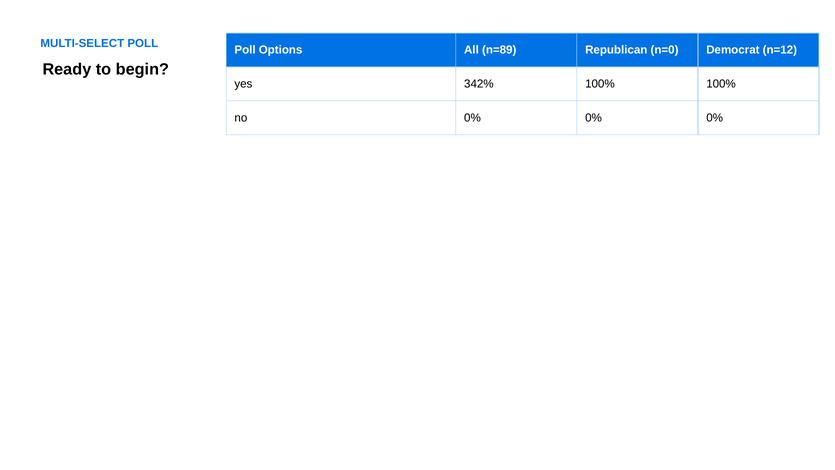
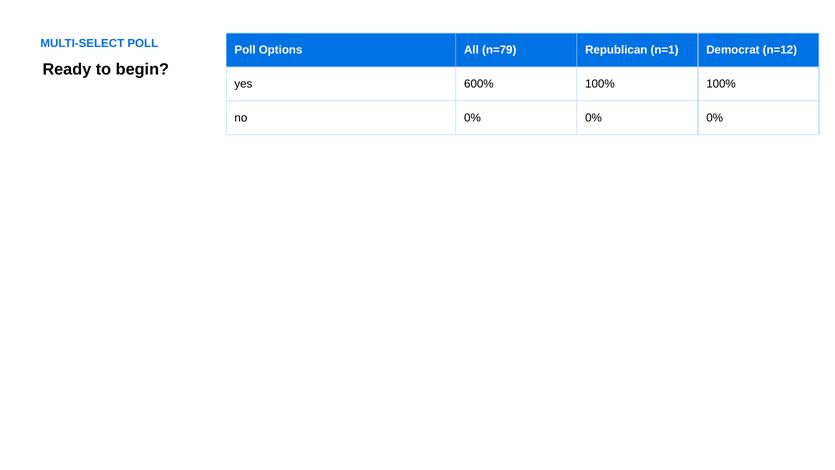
n=89: n=89 -> n=79
n=0: n=0 -> n=1
342%: 342% -> 600%
